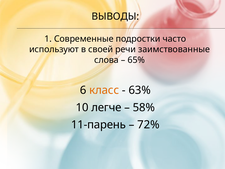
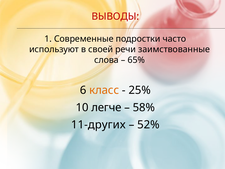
ВЫВОДЫ colour: black -> red
63%: 63% -> 25%
11-парень: 11-парень -> 11-других
72%: 72% -> 52%
